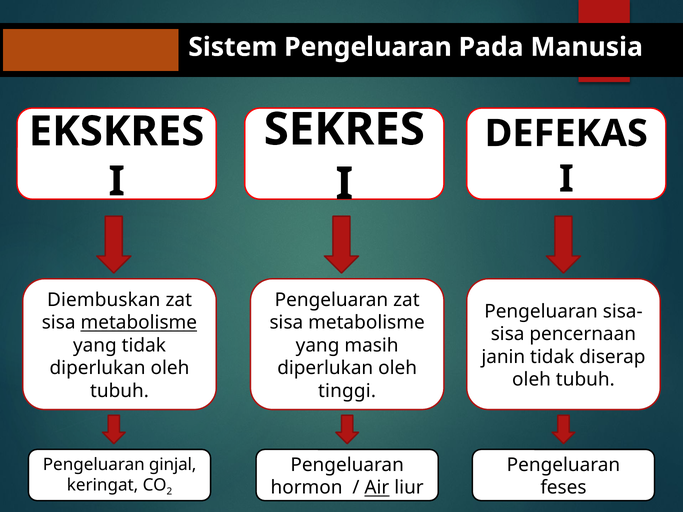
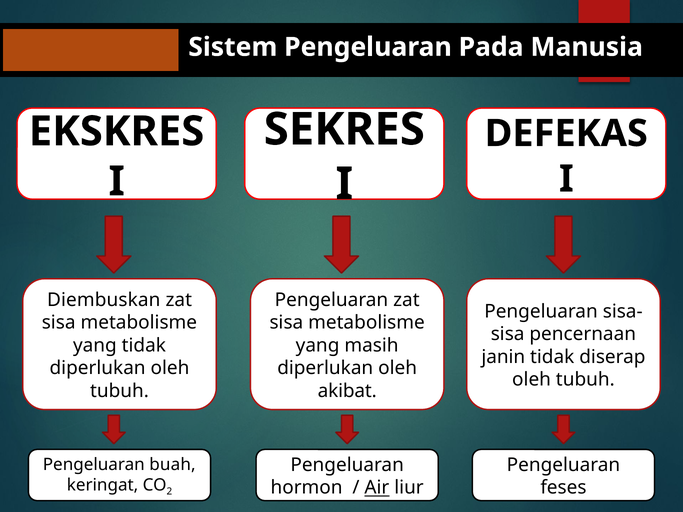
metabolisme at (139, 323) underline: present -> none
tinggi: tinggi -> akibat
ginjal: ginjal -> buah
